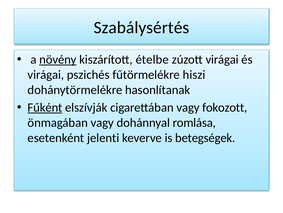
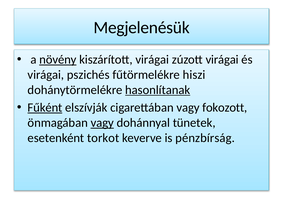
Szabálysértés: Szabálysértés -> Megjelenésük
kiszárított ételbe: ételbe -> virágai
hasonlítanak underline: none -> present
vagy at (102, 122) underline: none -> present
romlása: romlása -> tünetek
jelenti: jelenti -> torkot
betegségek: betegségek -> pénzbírság
